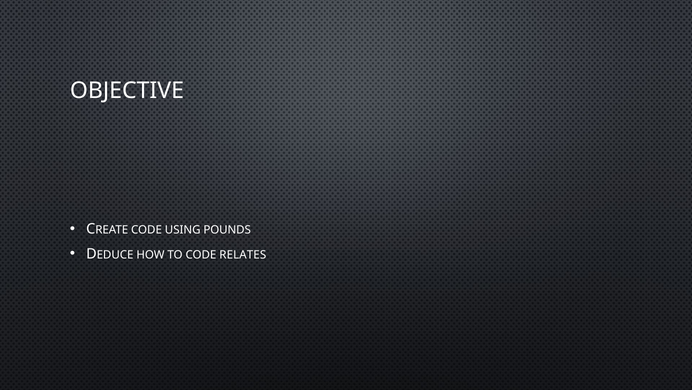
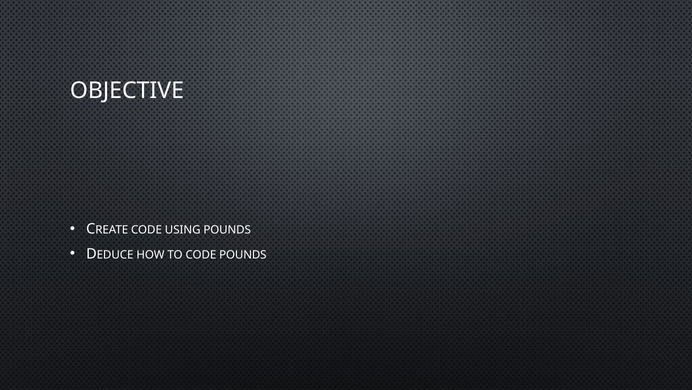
CODE RELATES: RELATES -> POUNDS
